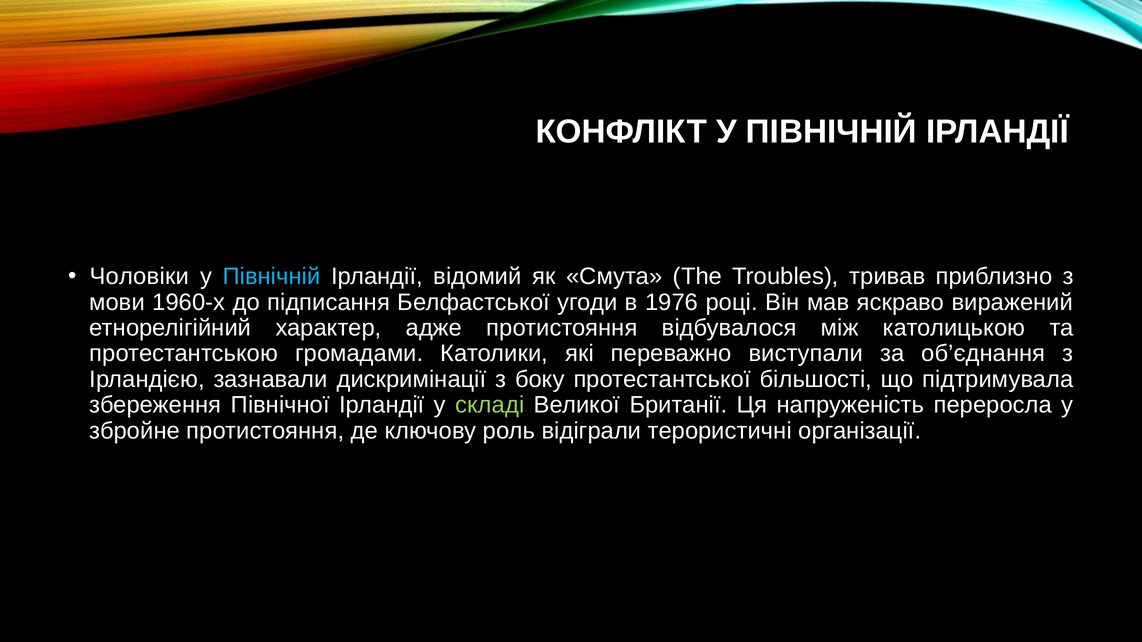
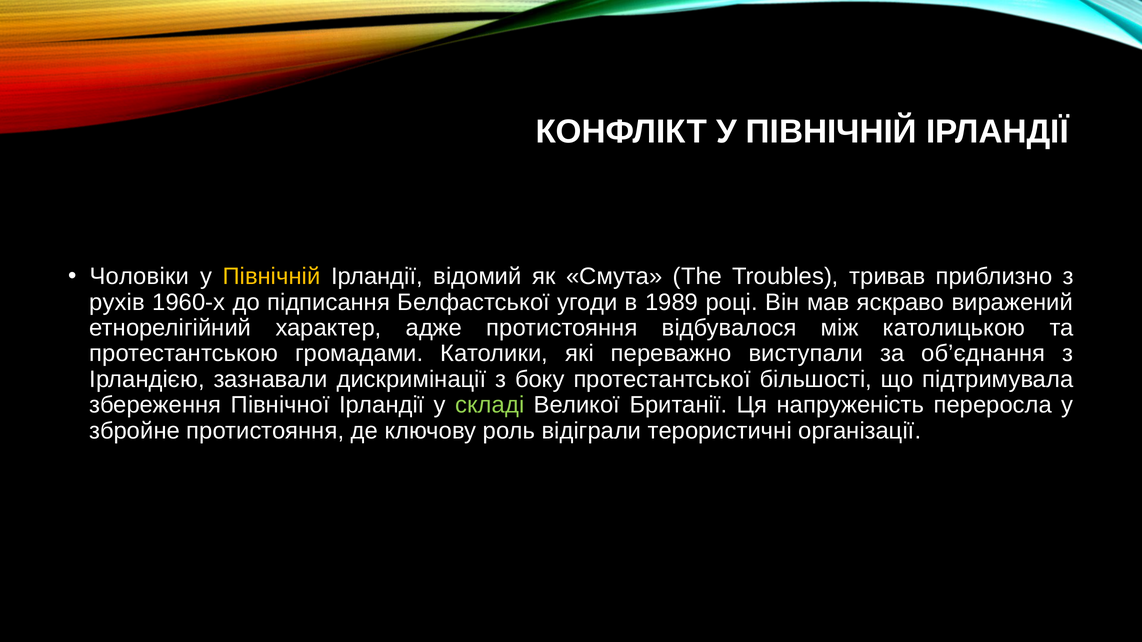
Північній at (272, 277) colour: light blue -> yellow
мови: мови -> рухів
1976: 1976 -> 1989
